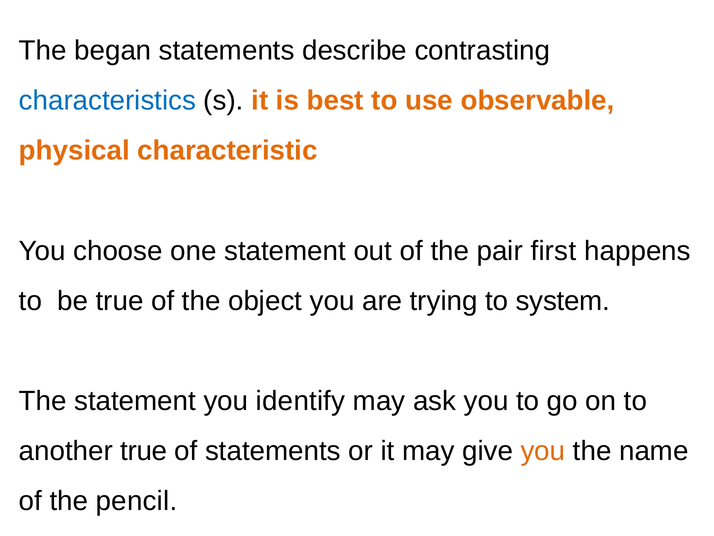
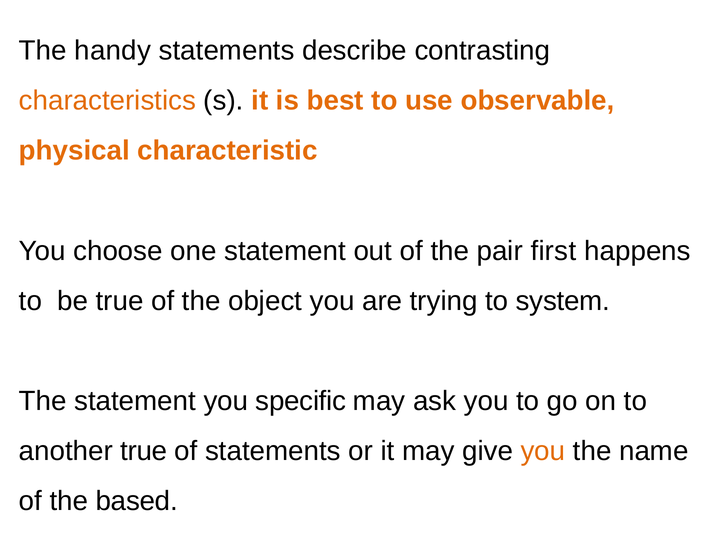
began: began -> handy
characteristics colour: blue -> orange
identify: identify -> specific
pencil: pencil -> based
